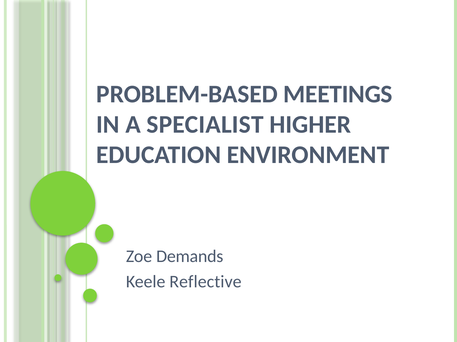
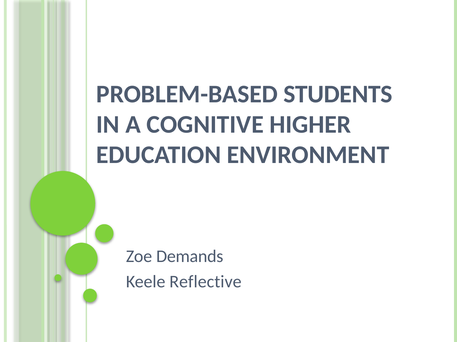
MEETINGS: MEETINGS -> STUDENTS
SPECIALIST: SPECIALIST -> COGNITIVE
